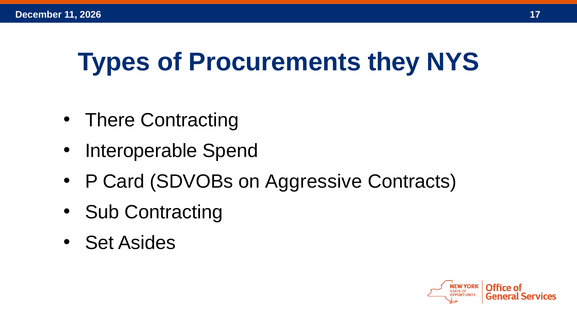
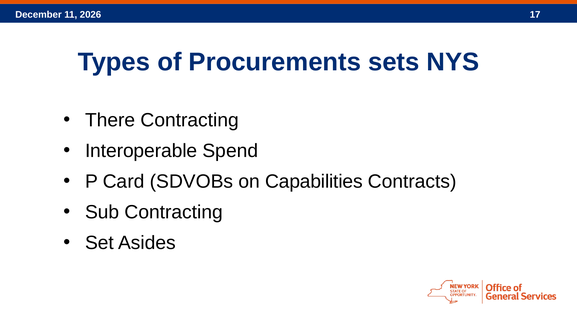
they: they -> sets
Aggressive: Aggressive -> Capabilities
